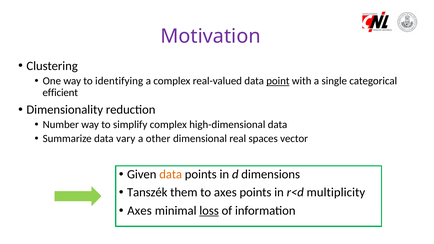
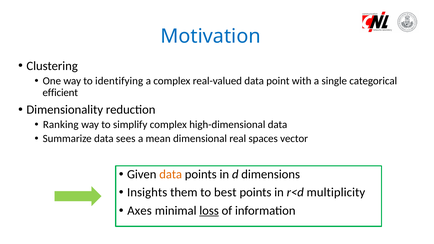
Motivation colour: purple -> blue
point underline: present -> none
Number: Number -> Ranking
vary: vary -> sees
other: other -> mean
Tanszék: Tanszék -> Insights
to axes: axes -> best
